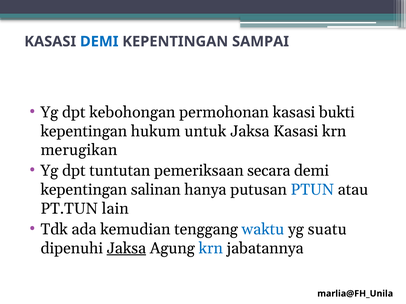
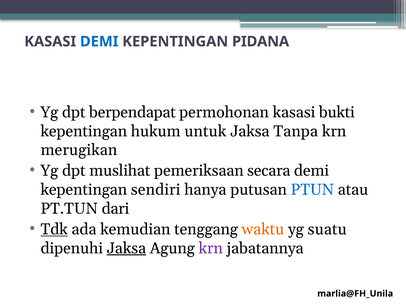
SAMPAI: SAMPAI -> PIDANA
kebohongan: kebohongan -> berpendapat
Jaksa Kasasi: Kasasi -> Tanpa
tuntutan: tuntutan -> muslihat
salinan: salinan -> sendiri
lain: lain -> dari
Tdk underline: none -> present
waktu colour: blue -> orange
krn at (211, 249) colour: blue -> purple
